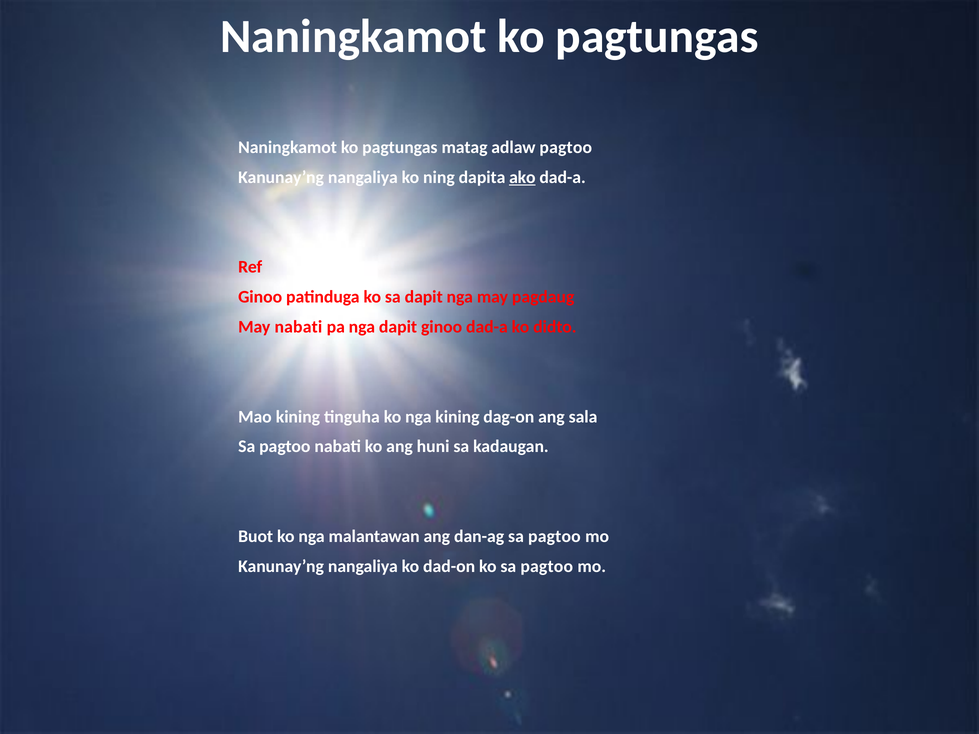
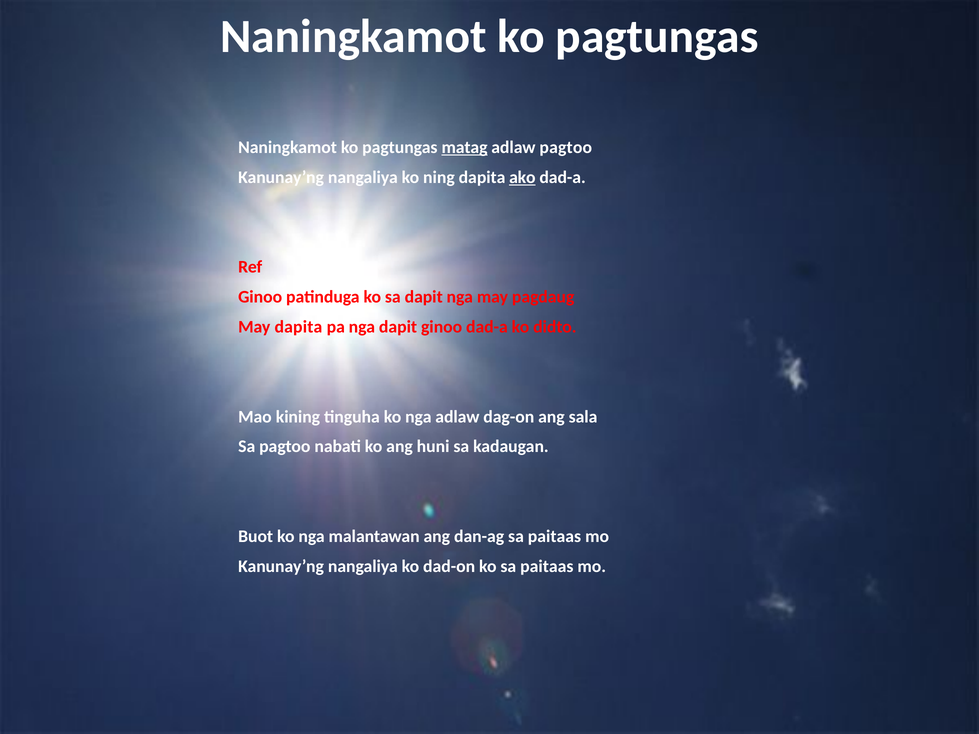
matag underline: none -> present
May nabati: nabati -> dapita
nga kining: kining -> adlaw
dan-ag sa pagtoo: pagtoo -> paitaas
ko sa pagtoo: pagtoo -> paitaas
